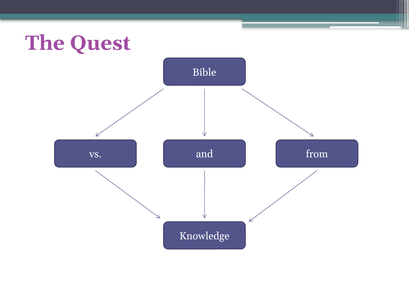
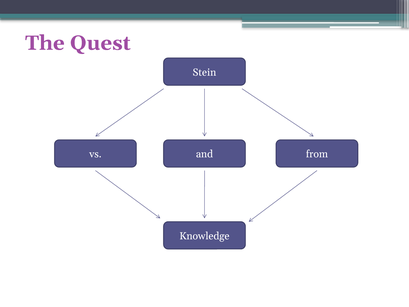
Bible: Bible -> Stein
